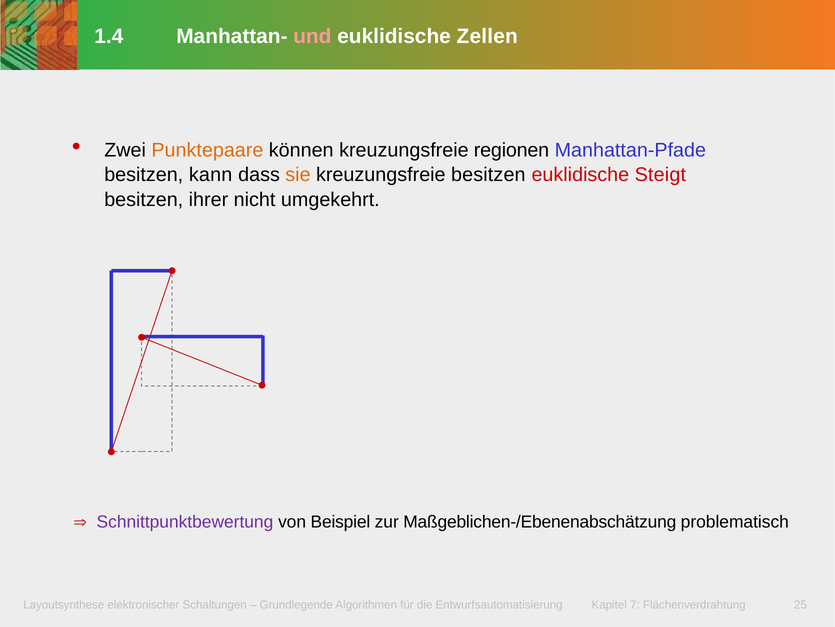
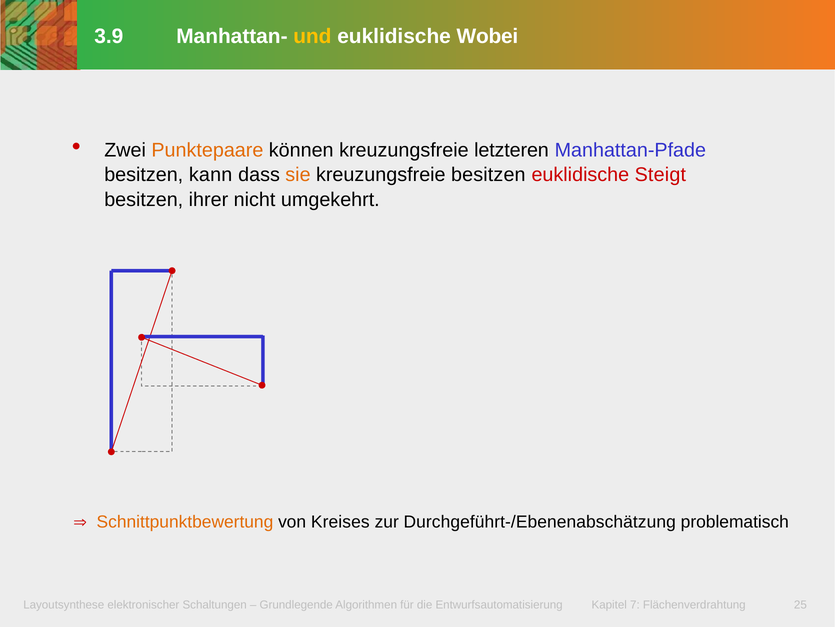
1.4: 1.4 -> 3.9
und colour: pink -> yellow
Zellen: Zellen -> Wobei
regionen: regionen -> letzteren
Schnittpunktbewertung colour: purple -> orange
Beispiel: Beispiel -> Kreises
Maßgeblichen-/Ebenenabschätzung: Maßgeblichen-/Ebenenabschätzung -> Durchgeführt-/Ebenenabschätzung
